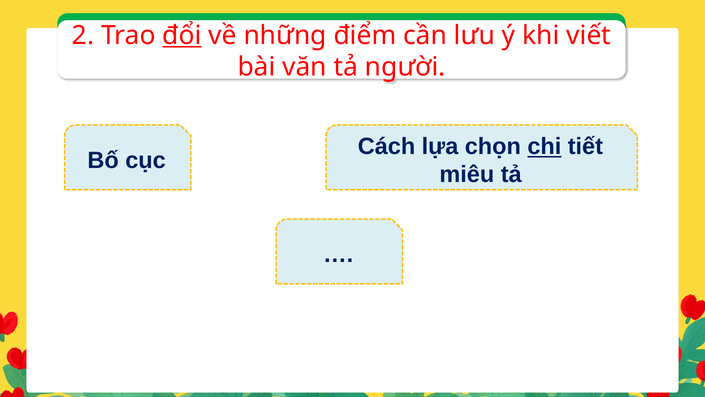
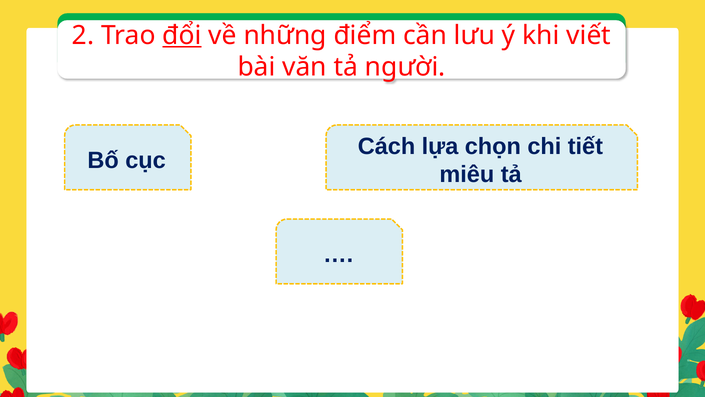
chi underline: present -> none
